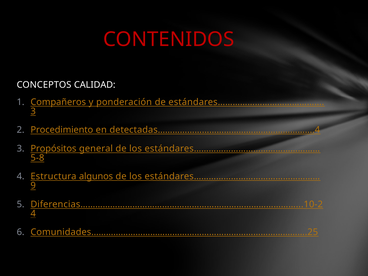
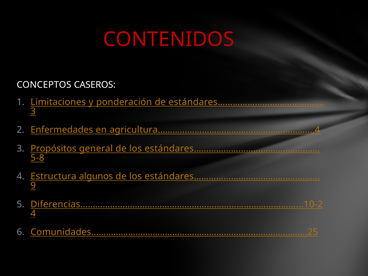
CALIDAD: CALIDAD -> CASEROS
Compañeros: Compañeros -> Limitaciones
Procedimiento: Procedimiento -> Enfermedades
detectadas……………………………………………………….4: detectadas……………………………………………………….4 -> agricultura……………………………………………………….4
